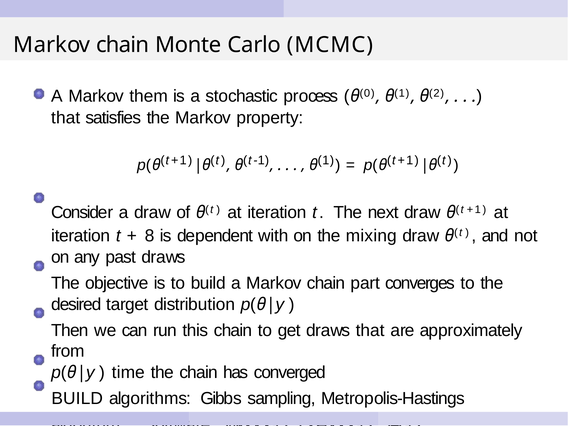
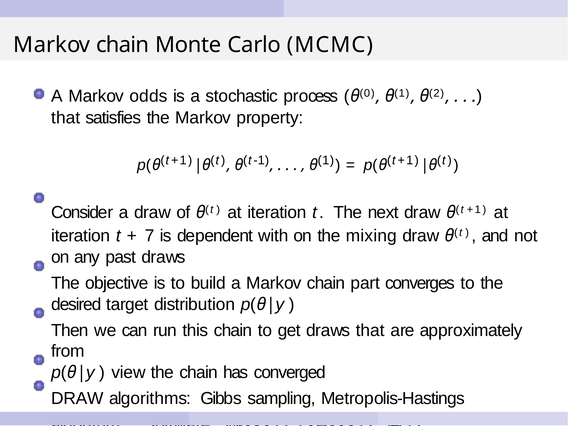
them: them -> odds
8: 8 -> 7
time: time -> view
BUILD at (77, 398): BUILD -> DRAW
